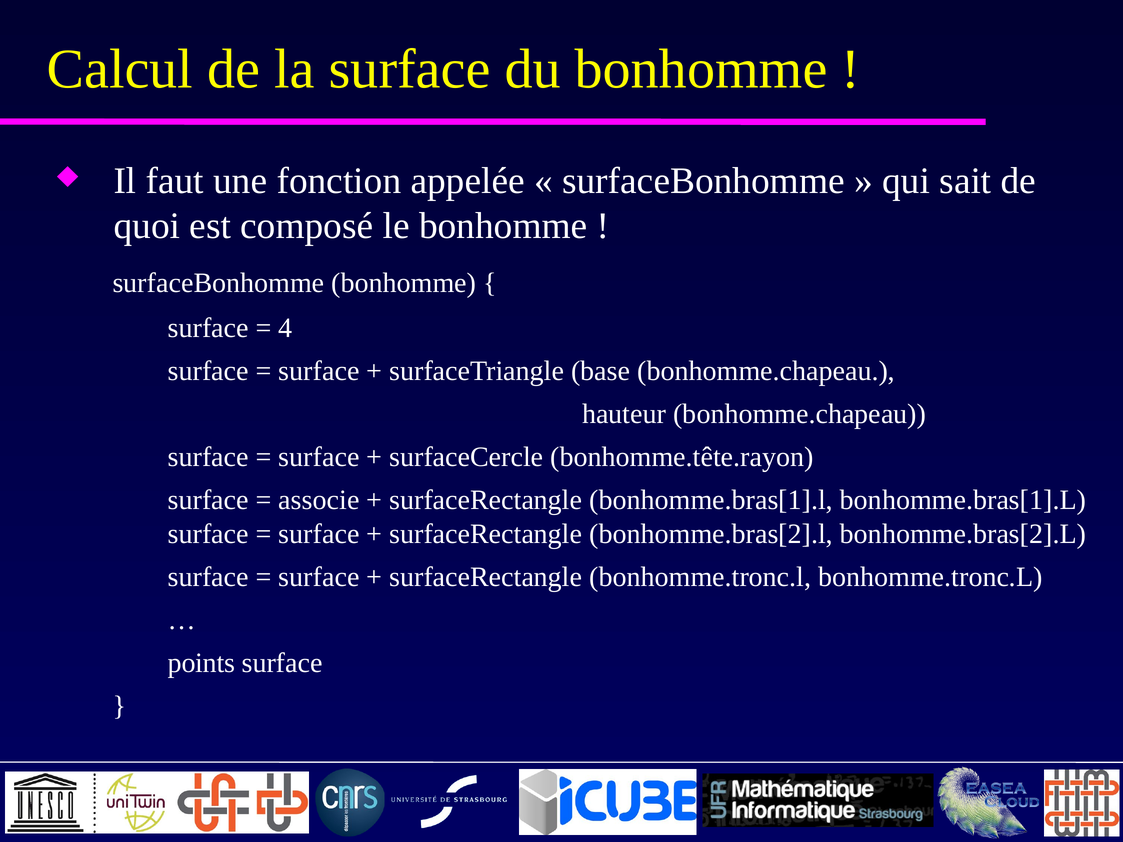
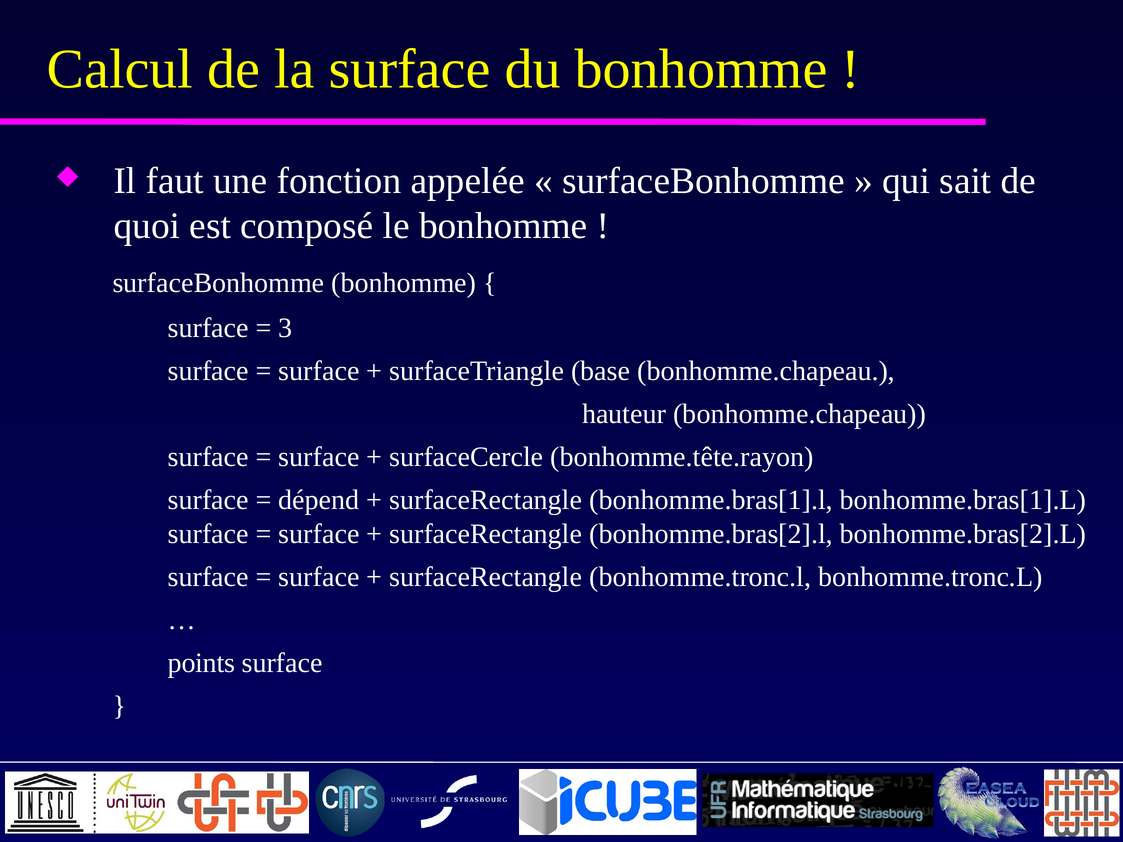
4: 4 -> 3
associe: associe -> dépend
